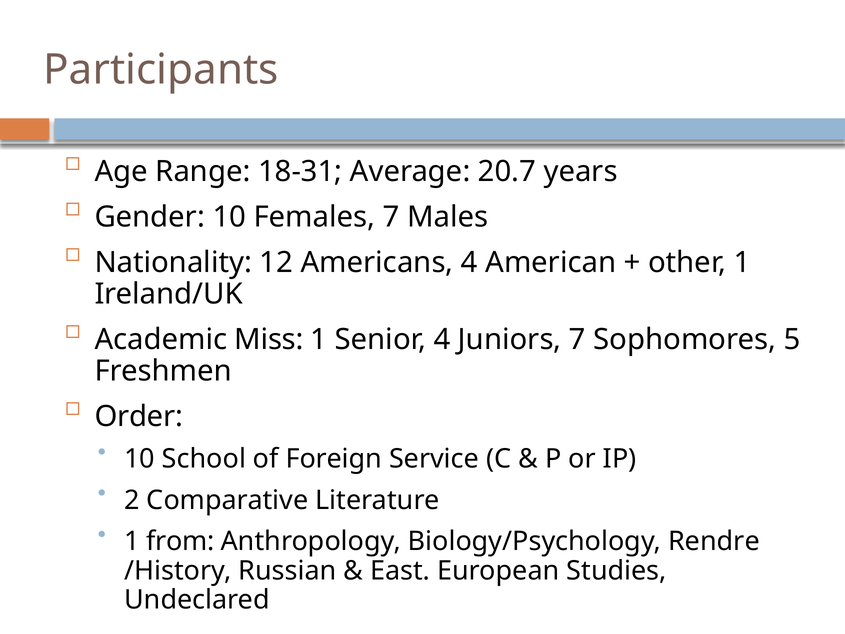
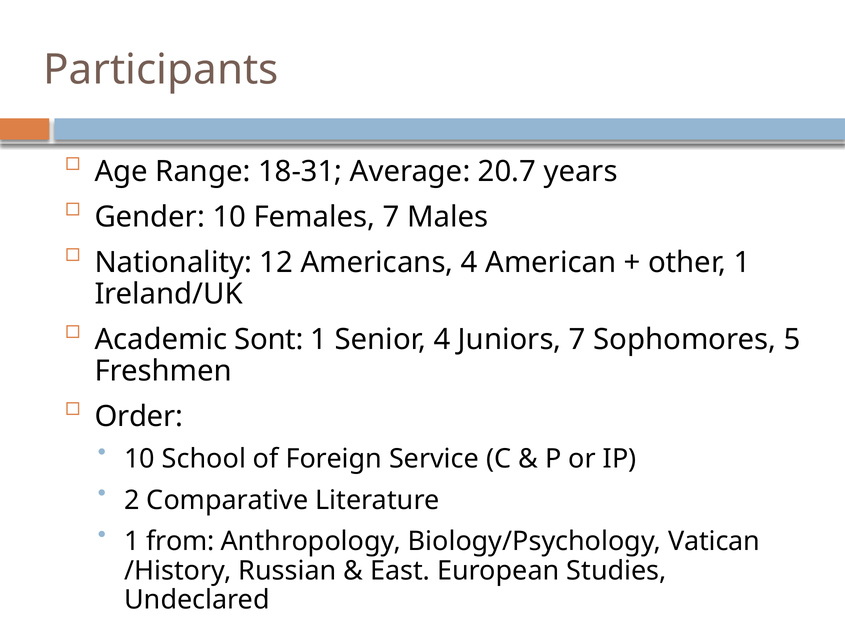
Miss: Miss -> Sont
Rendre: Rendre -> Vatican
